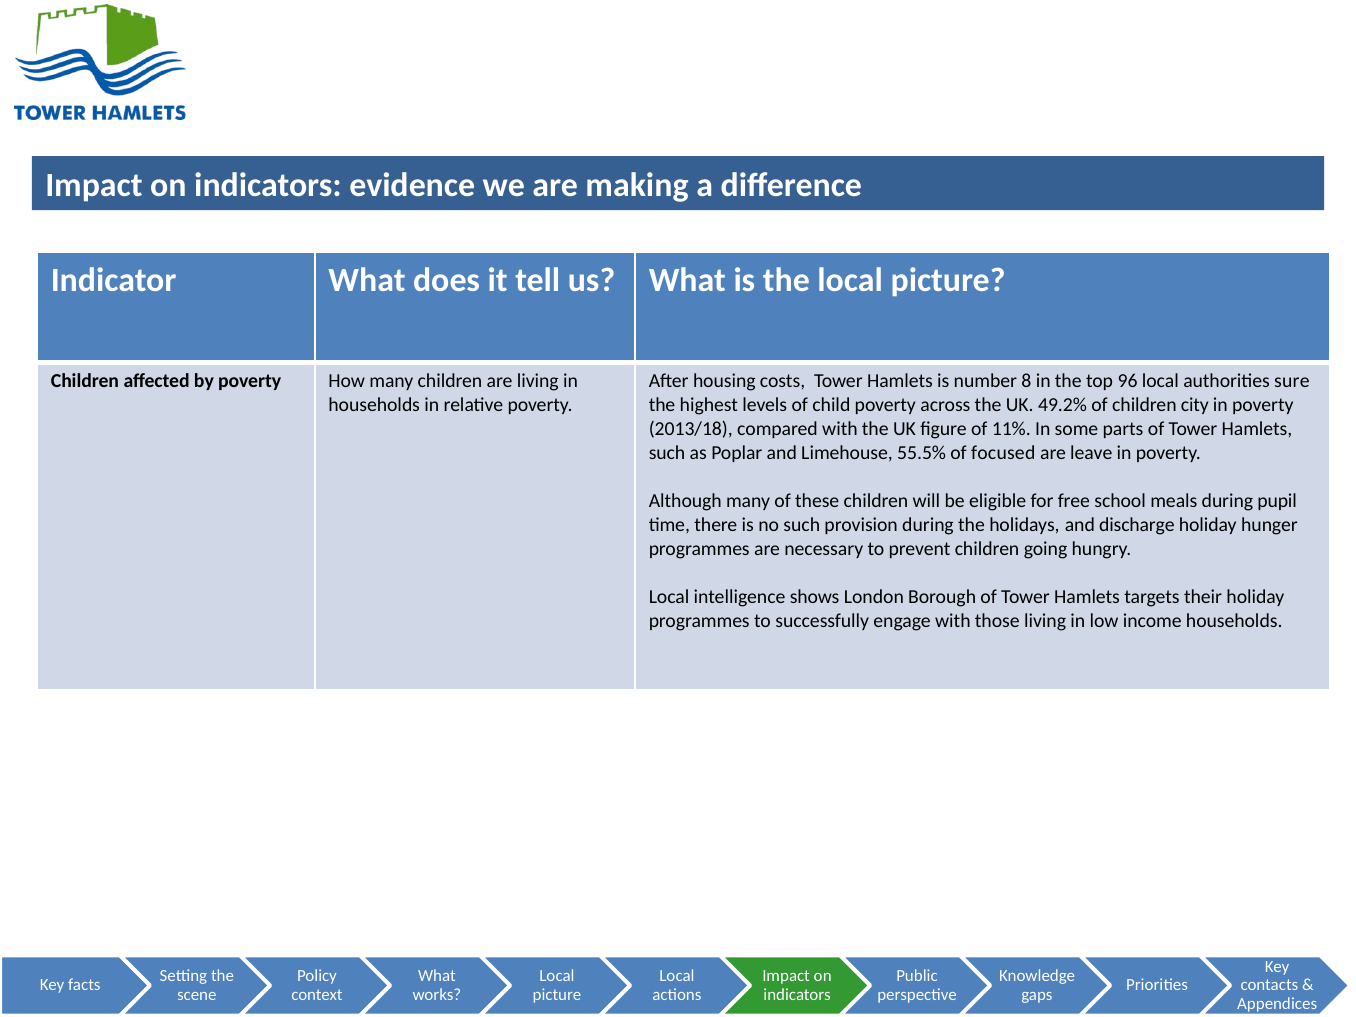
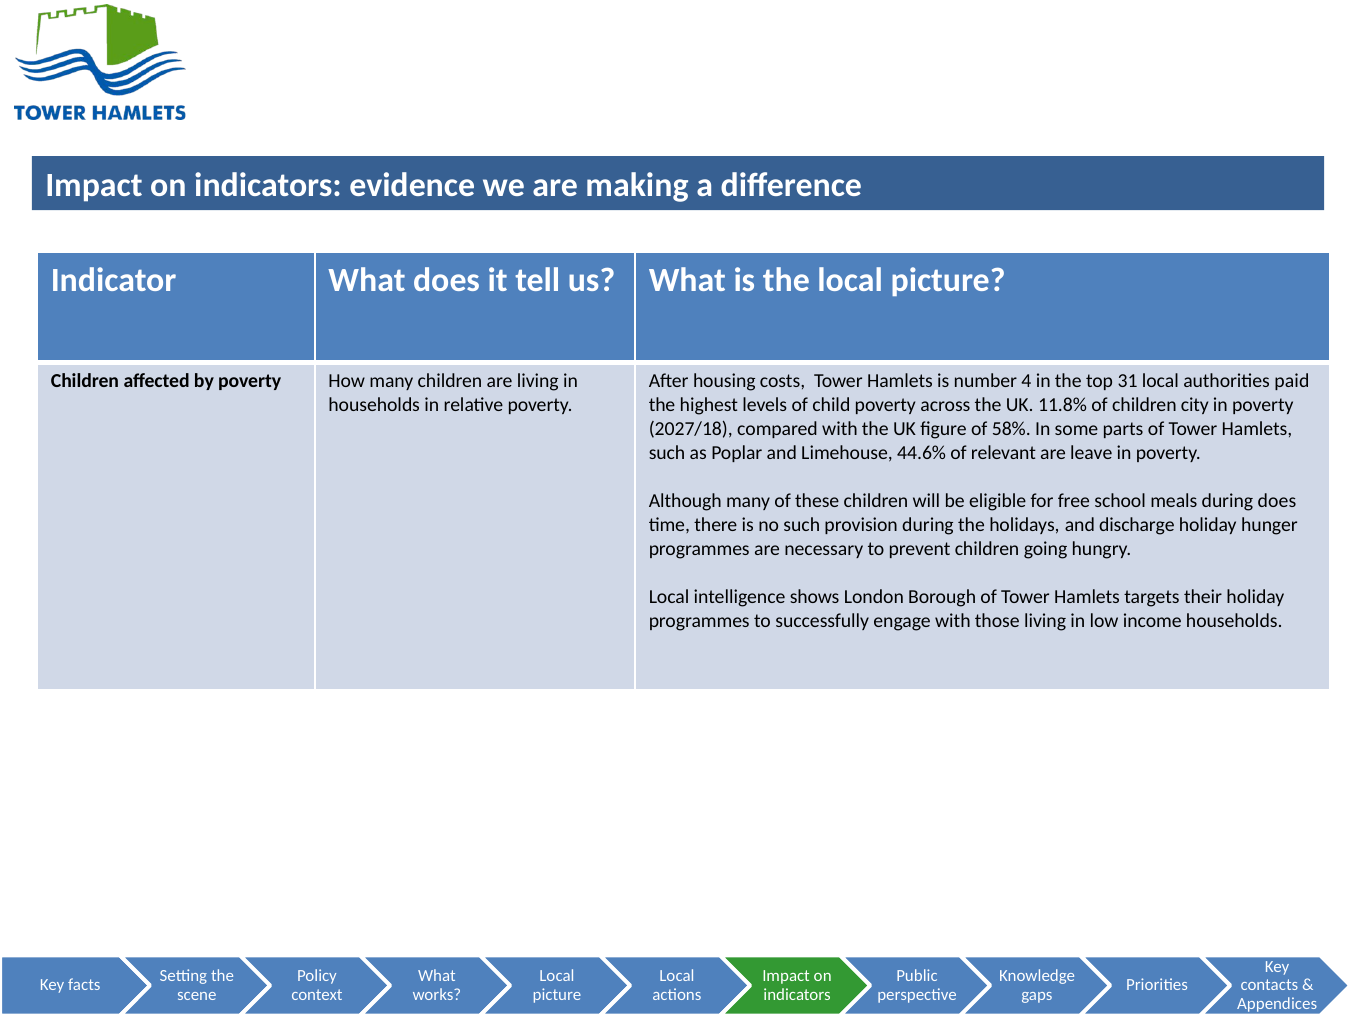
8: 8 -> 4
96: 96 -> 31
sure: sure -> paid
49.2%: 49.2% -> 11.8%
2013/18: 2013/18 -> 2027/18
11%: 11% -> 58%
55.5%: 55.5% -> 44.6%
focused: focused -> relevant
during pupil: pupil -> does
